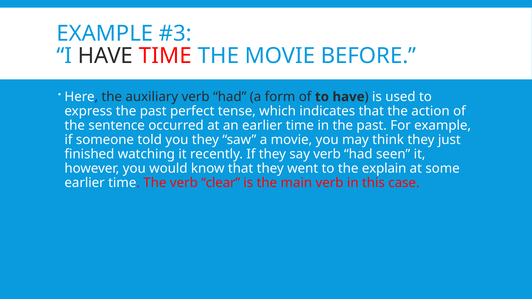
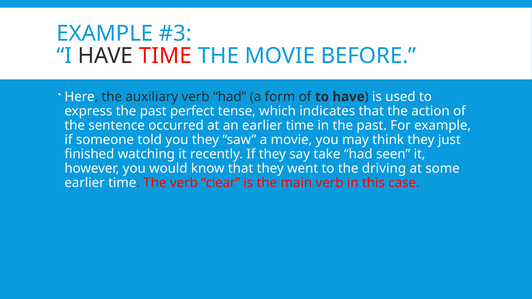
say verb: verb -> take
explain: explain -> driving
